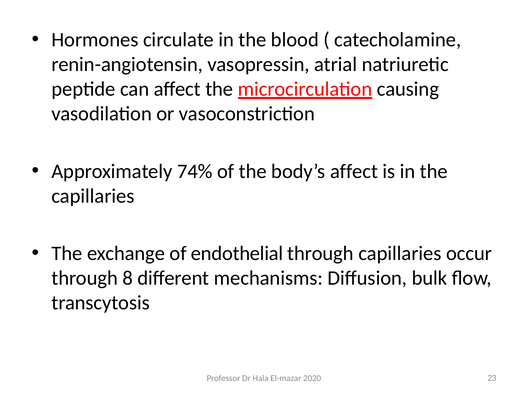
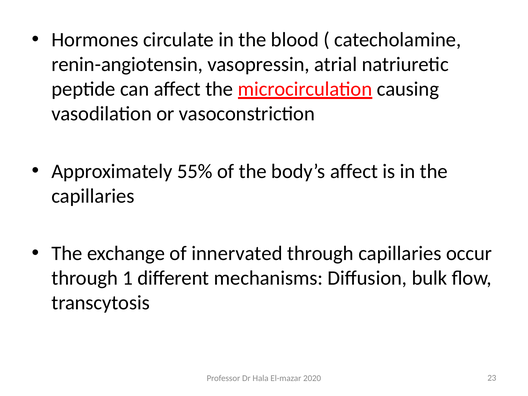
74%: 74% -> 55%
endothelial: endothelial -> innervated
8: 8 -> 1
